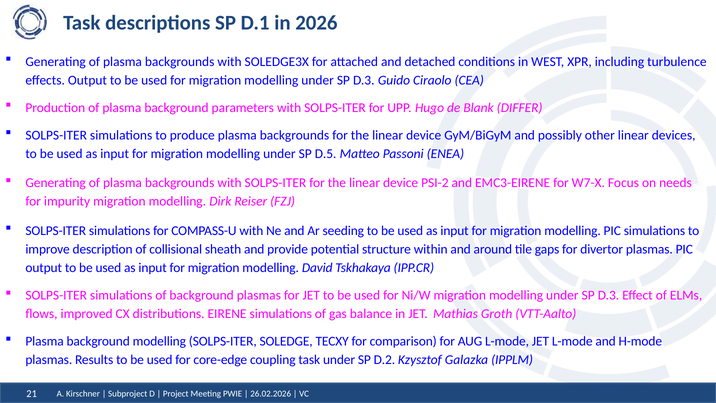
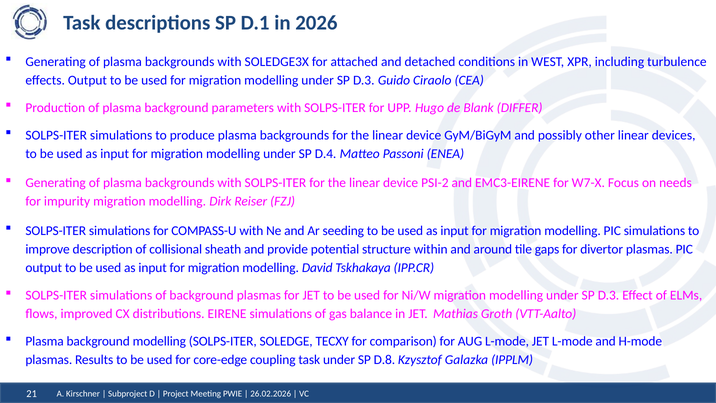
D.5: D.5 -> D.4
D.2: D.2 -> D.8
